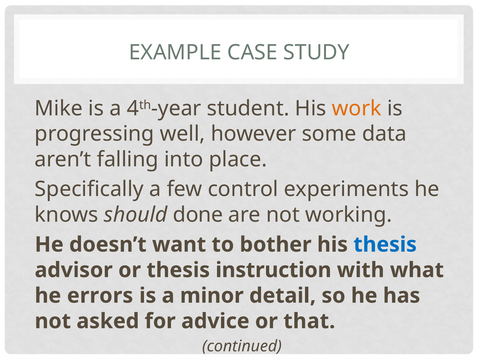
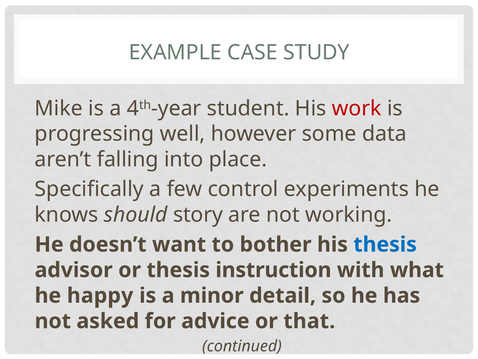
work colour: orange -> red
done: done -> story
errors: errors -> happy
